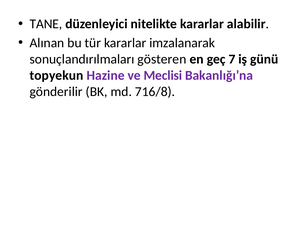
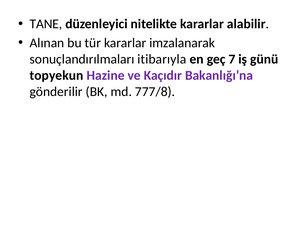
gösteren: gösteren -> itibarıyla
Meclisi: Meclisi -> Kaçıdır
716/8: 716/8 -> 777/8
